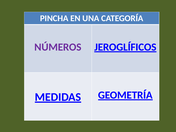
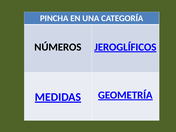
NÚMEROS colour: purple -> black
